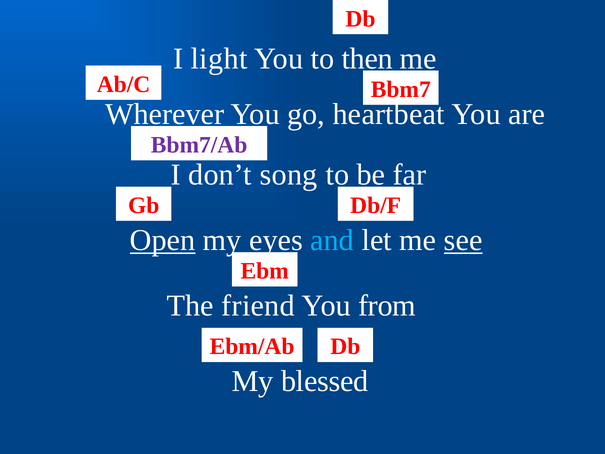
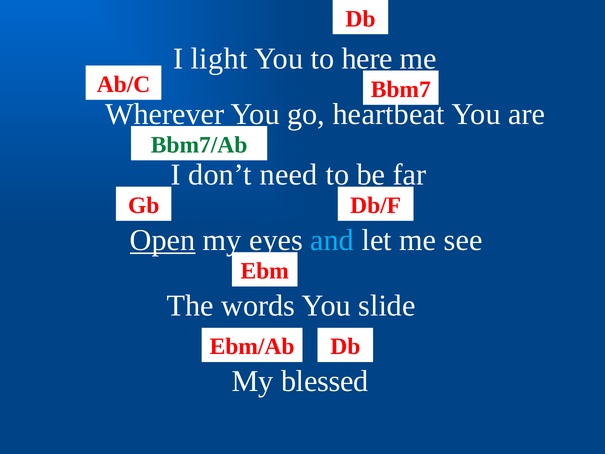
then: then -> here
Bbm7/Ab colour: purple -> green
song: song -> need
see underline: present -> none
friend: friend -> words
from: from -> slide
